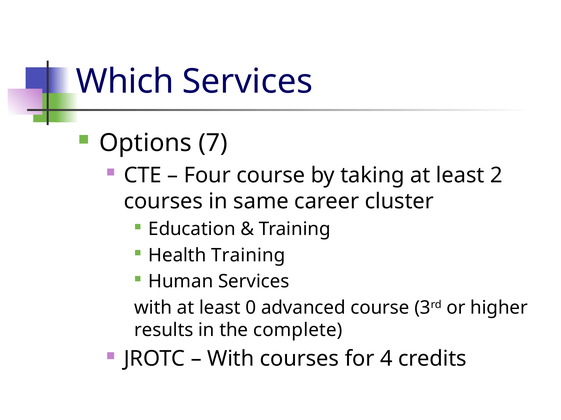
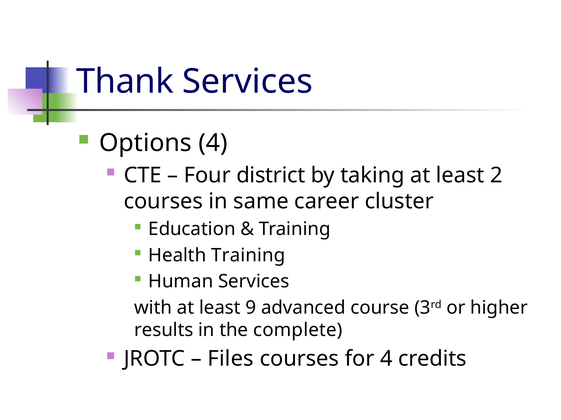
Which: Which -> Thank
Options 7: 7 -> 4
Four course: course -> district
0: 0 -> 9
With at (231, 359): With -> Files
